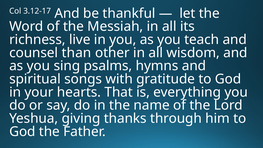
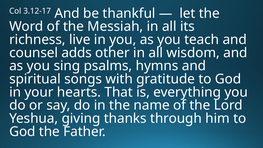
than: than -> adds
